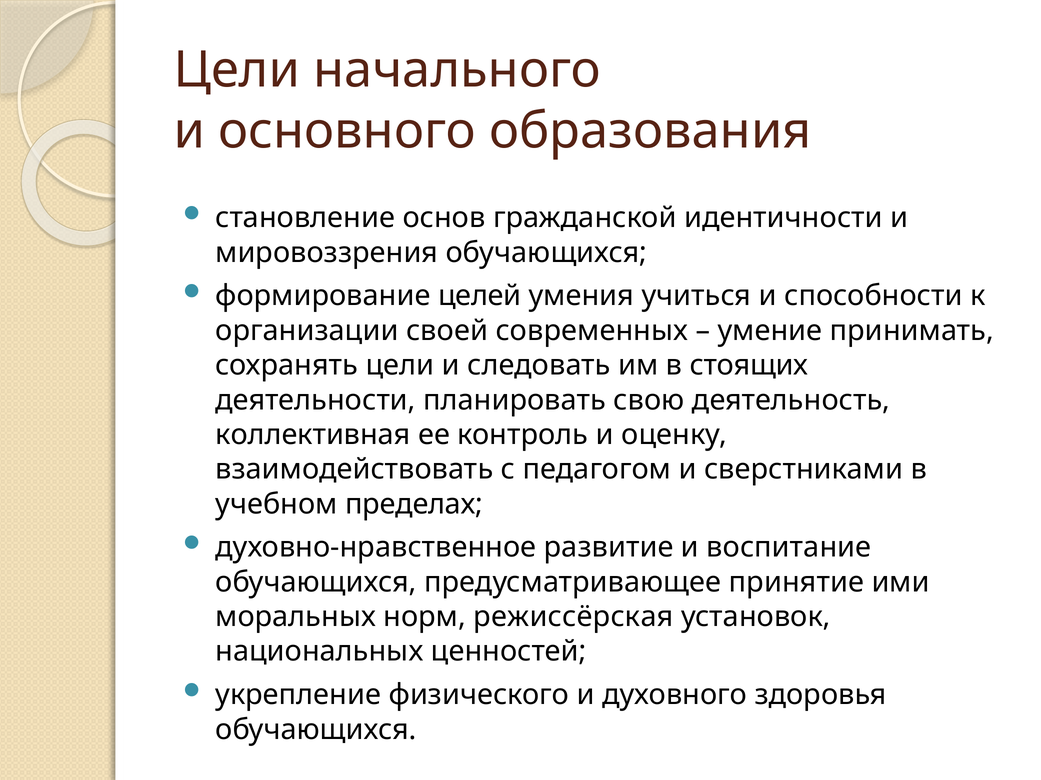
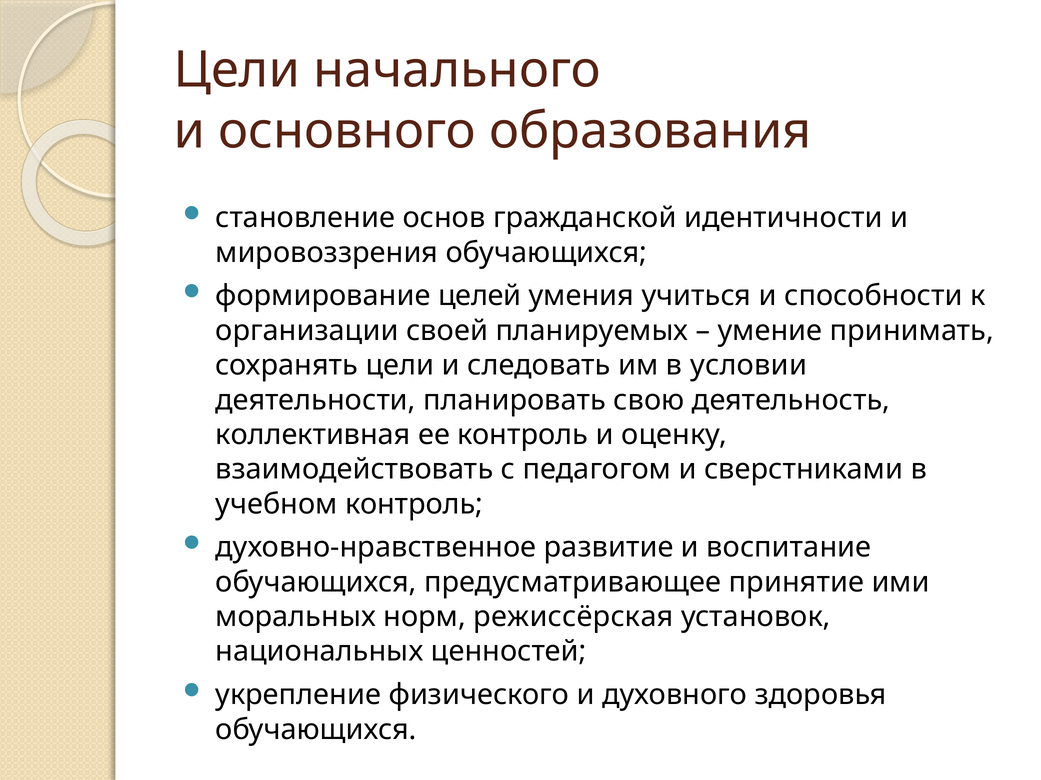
современных: современных -> планируемых
стоящих: стоящих -> условии
учебном пределах: пределах -> контроль
